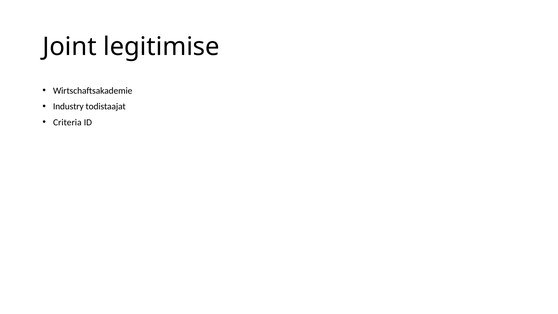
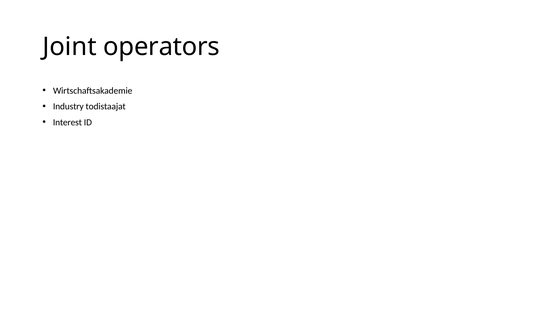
legitimise: legitimise -> operators
Criteria: Criteria -> Interest
